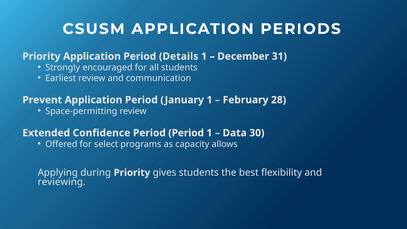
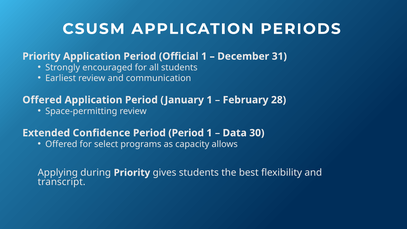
Details: Details -> Official
Prevent at (42, 100): Prevent -> Offered
reviewing: reviewing -> transcript
